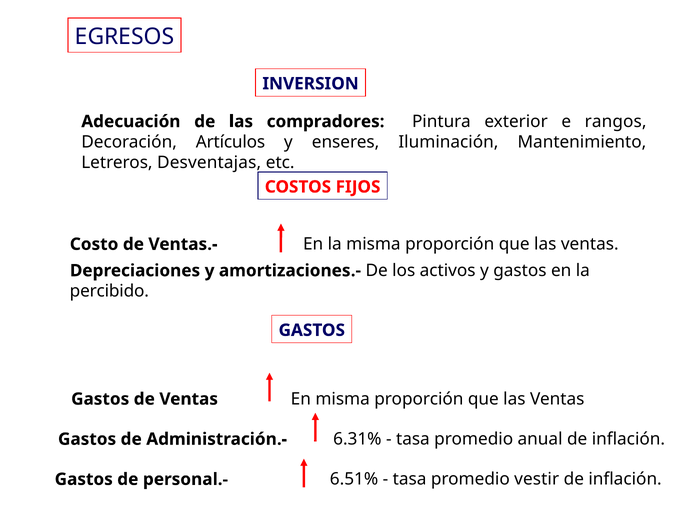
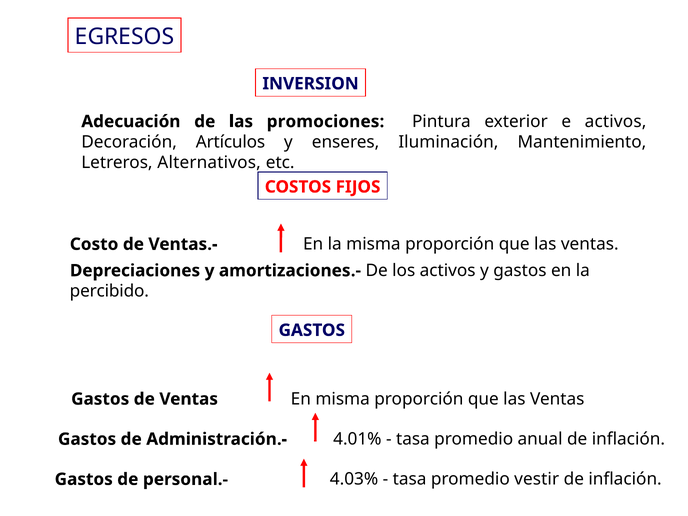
compradores: compradores -> promociones
e rangos: rangos -> activos
Desventajas: Desventajas -> Alternativos
6.31%: 6.31% -> 4.01%
6.51%: 6.51% -> 4.03%
